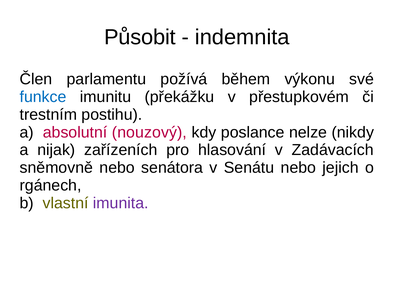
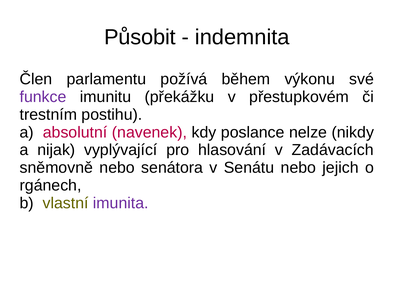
funkce colour: blue -> purple
nouzový: nouzový -> navenek
zařízeních: zařízeních -> vyplývající
